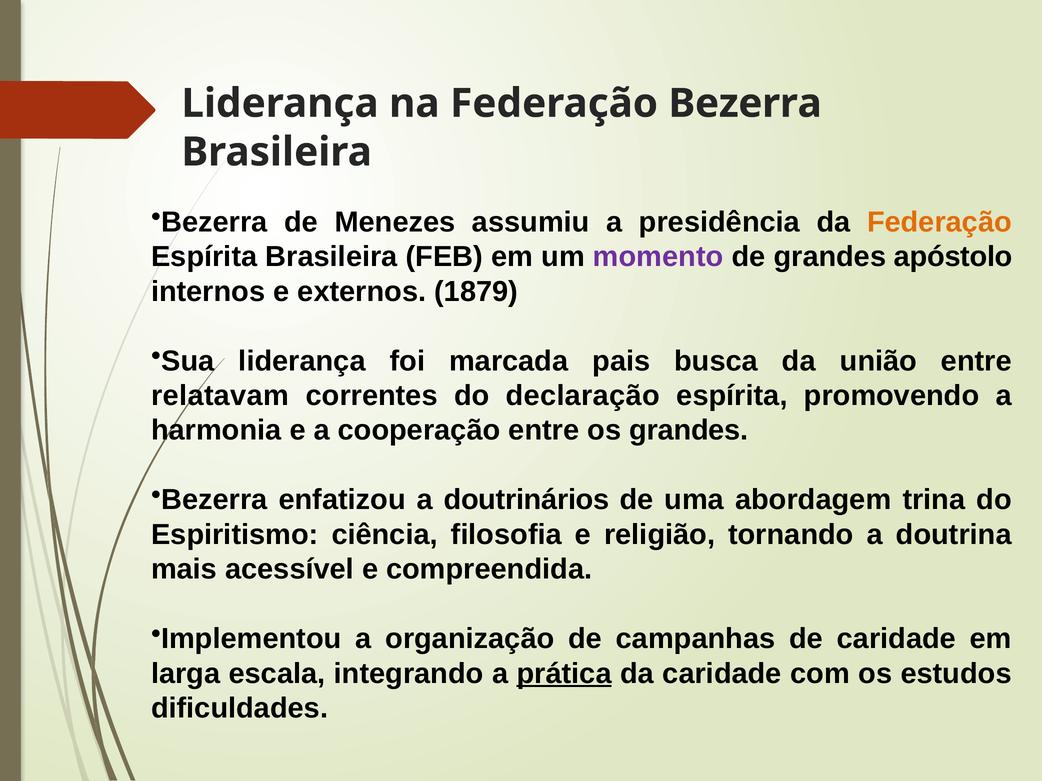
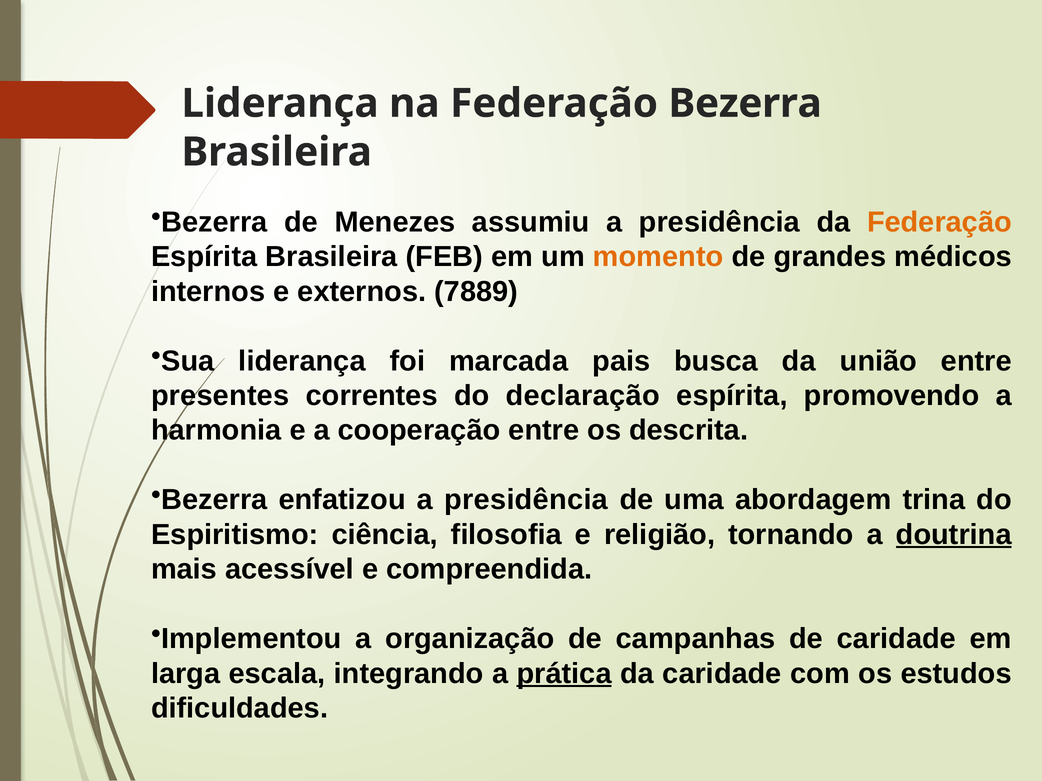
momento colour: purple -> orange
apóstolo: apóstolo -> médicos
1879: 1879 -> 7889
relatavam: relatavam -> presentes
os grandes: grandes -> descrita
enfatizou a doutrinários: doutrinários -> presidência
doutrina underline: none -> present
